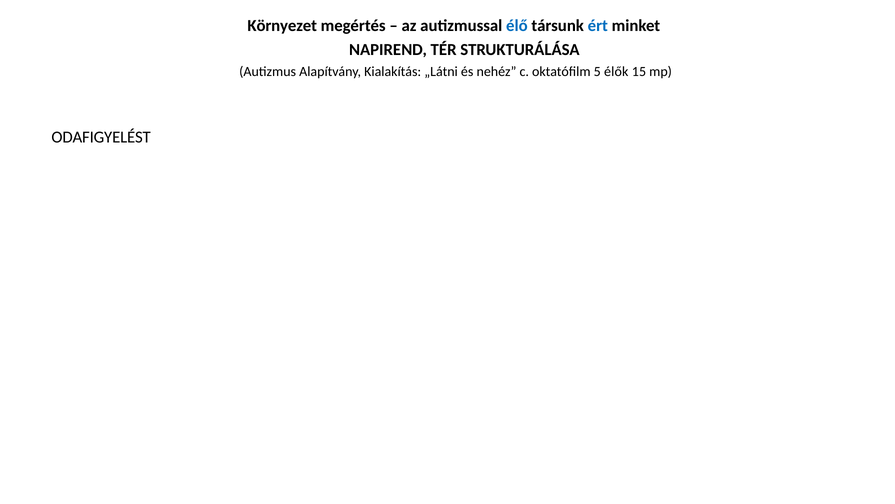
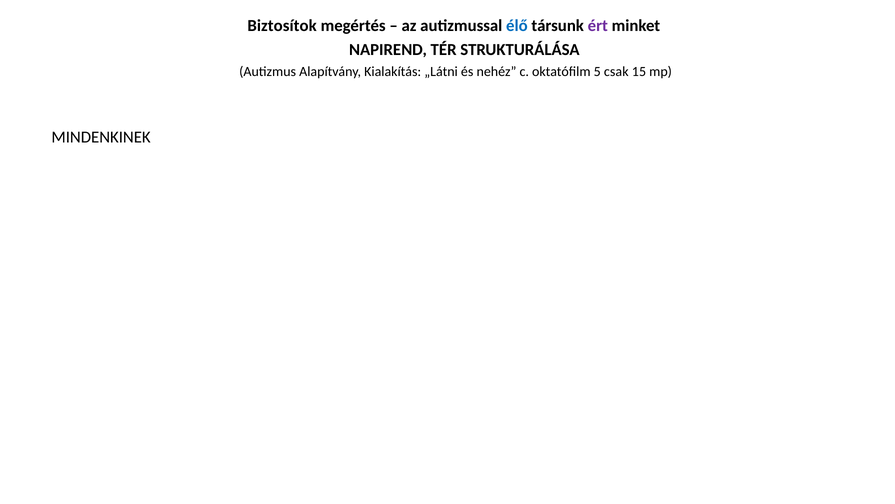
Környezet: Környezet -> Biztosítok
ért colour: blue -> purple
élők: élők -> csak
ODAFIGYELÉST: ODAFIGYELÉST -> MINDENKINEK
